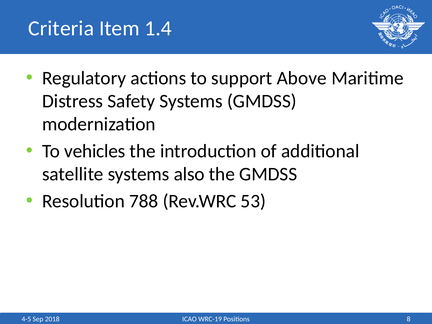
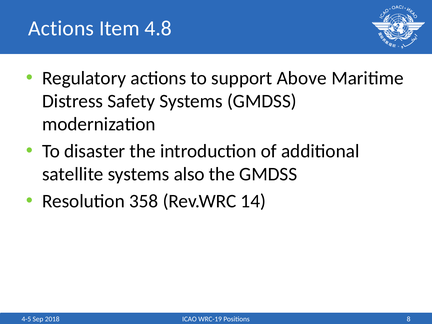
Criteria at (61, 29): Criteria -> Actions
1.4: 1.4 -> 4.8
vehicles: vehicles -> disaster
788: 788 -> 358
53: 53 -> 14
